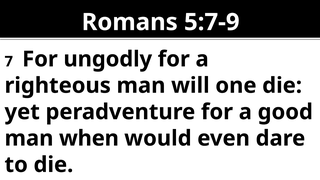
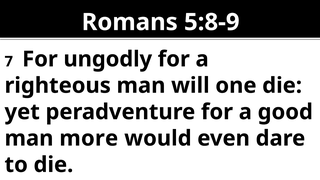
5:7-9: 5:7-9 -> 5:8-9
when: when -> more
